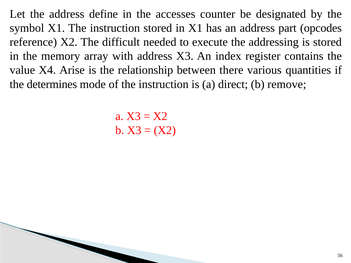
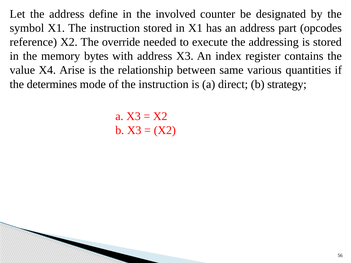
accesses: accesses -> involved
difficult: difficult -> override
array: array -> bytes
there: there -> same
remove: remove -> strategy
